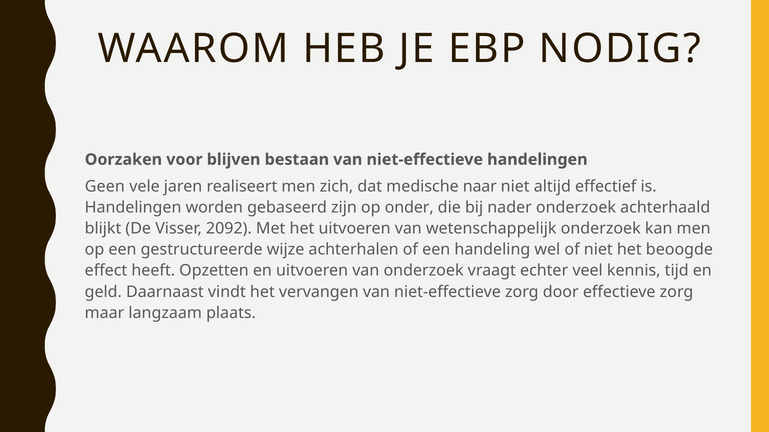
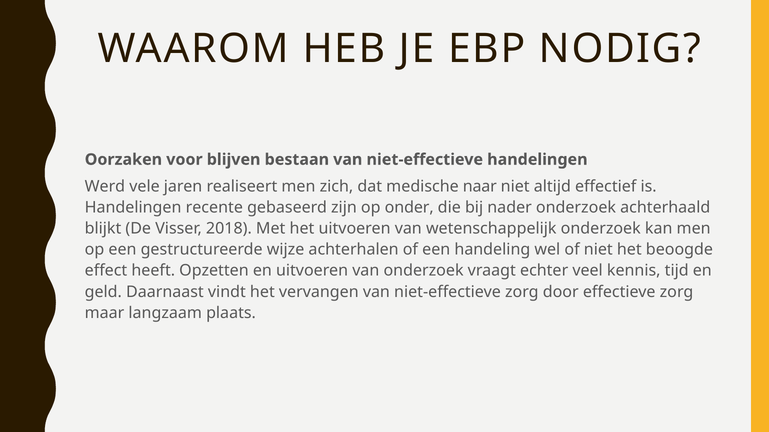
Geen: Geen -> Werd
worden: worden -> recente
2092: 2092 -> 2018
